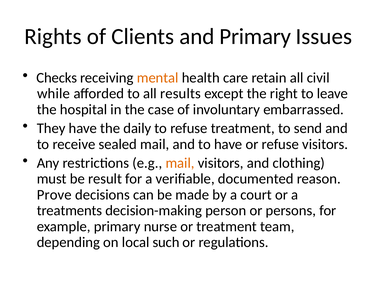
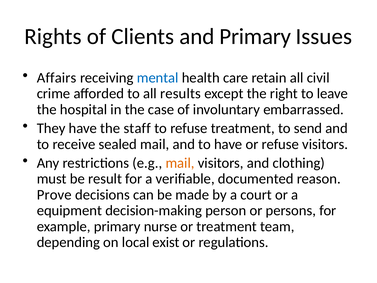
Checks: Checks -> Affairs
mental colour: orange -> blue
while: while -> crime
daily: daily -> staff
treatments: treatments -> equipment
such: such -> exist
